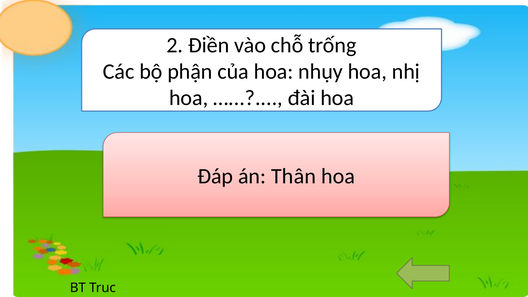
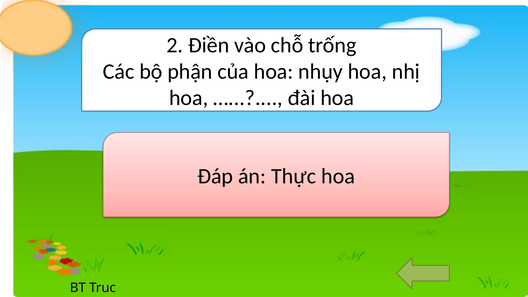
Thân: Thân -> Thực
